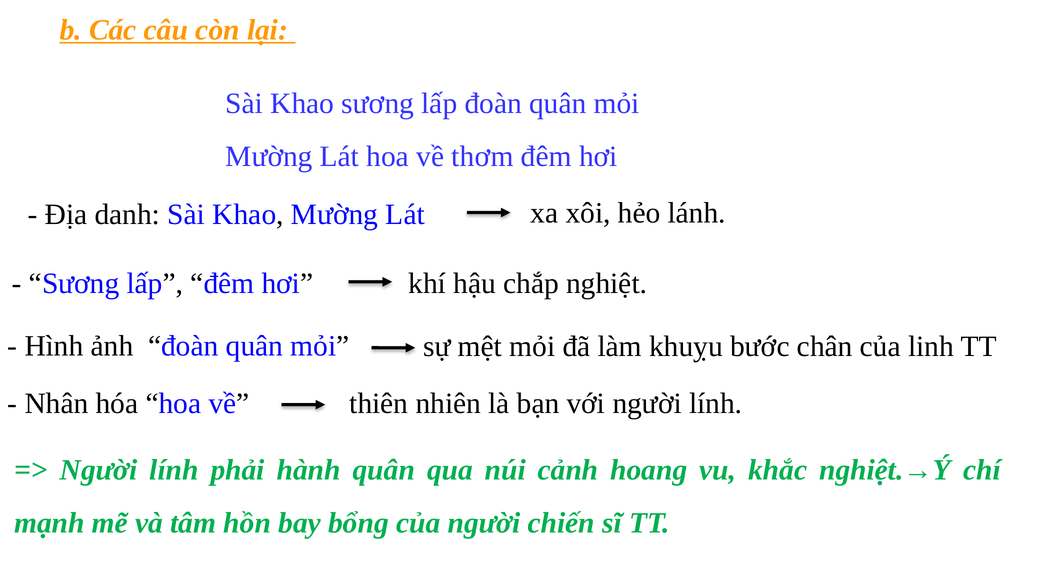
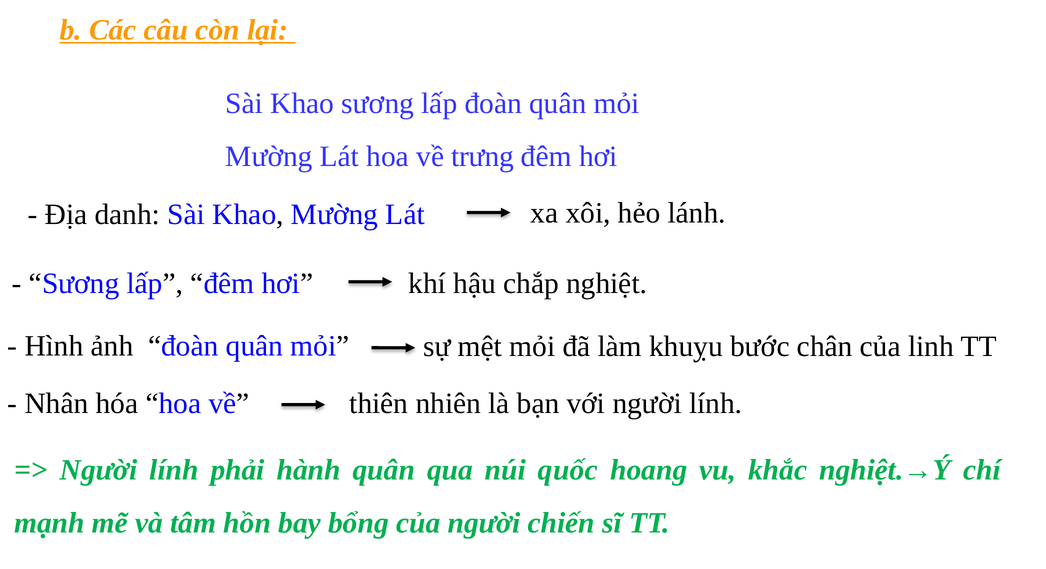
thơm: thơm -> trưng
cảnh: cảnh -> quốc
